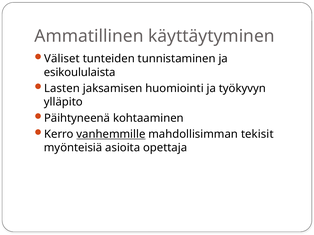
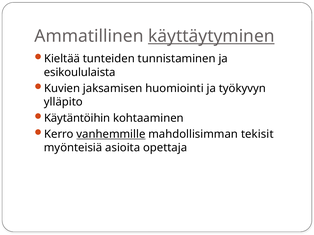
käyttäytyminen underline: none -> present
Väliset: Väliset -> Kieltää
Lasten: Lasten -> Kuvien
Päihtyneenä: Päihtyneenä -> Käytäntöihin
